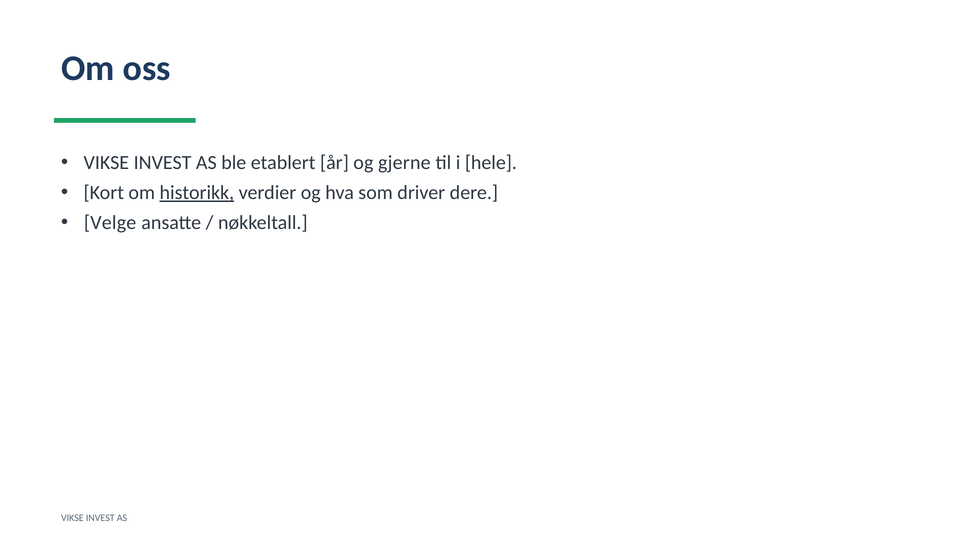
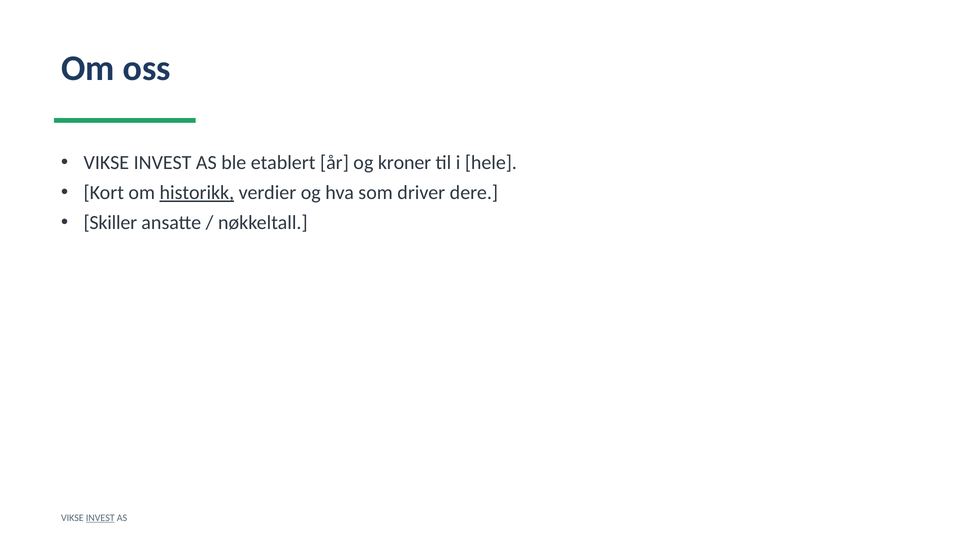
gjerne: gjerne -> kroner
Velge: Velge -> Skiller
INVEST at (100, 518) underline: none -> present
